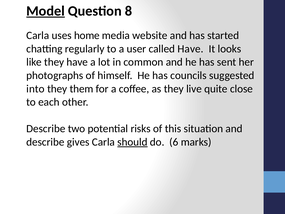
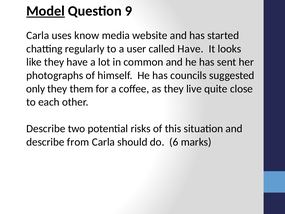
8: 8 -> 9
home: home -> know
into: into -> only
gives: gives -> from
should underline: present -> none
